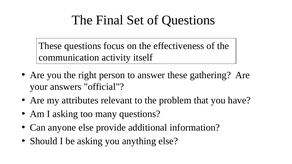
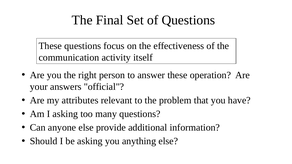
gathering: gathering -> operation
